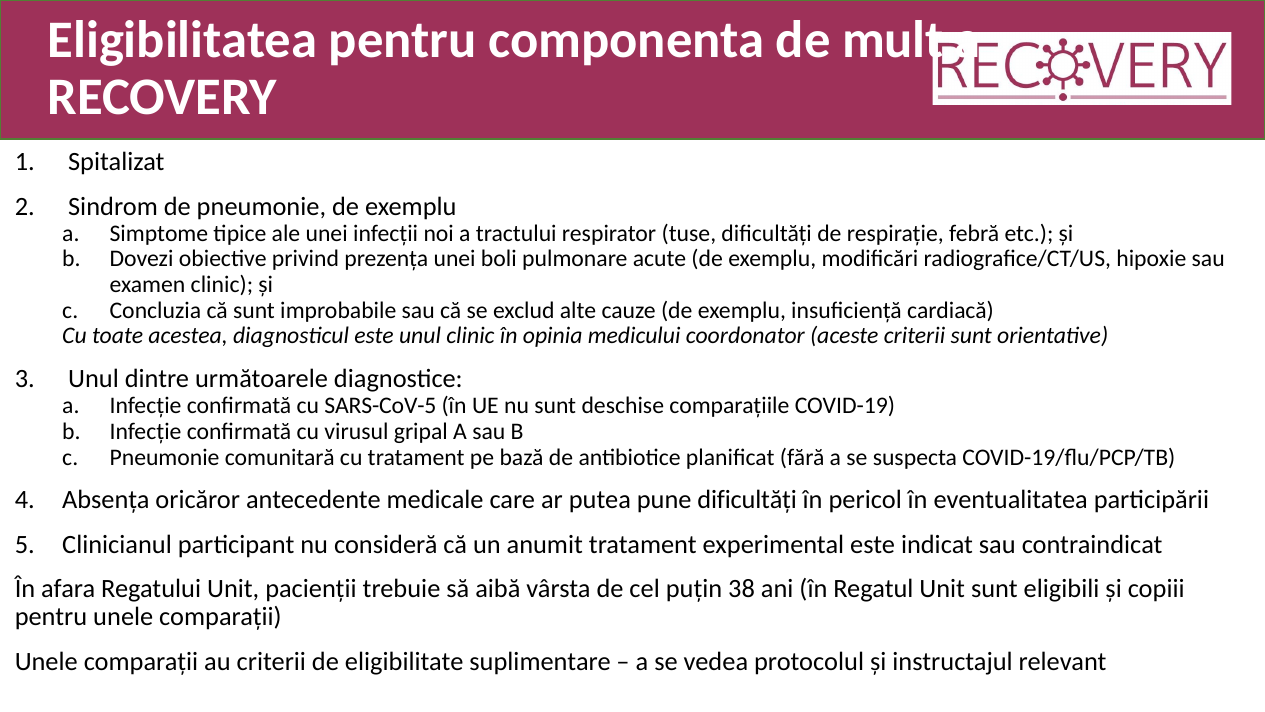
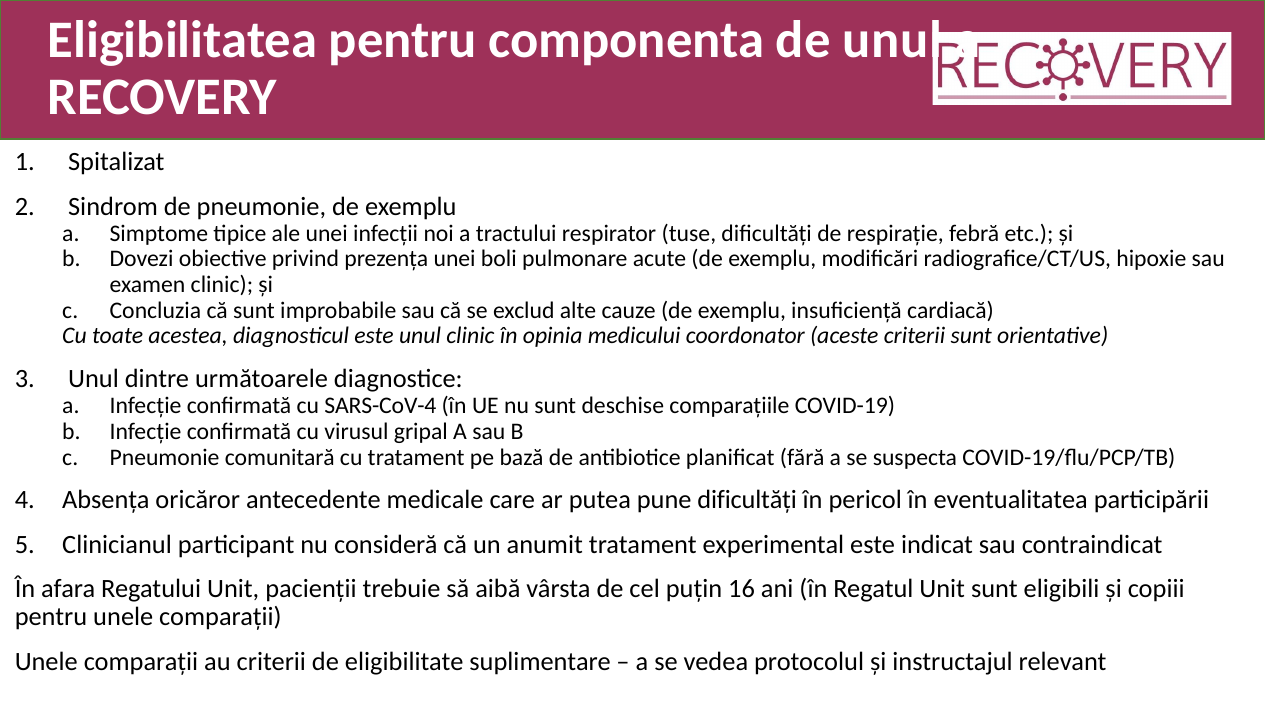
de mult: mult -> unul
SARS-CoV-5: SARS-CoV-5 -> SARS-CoV-4
38: 38 -> 16
